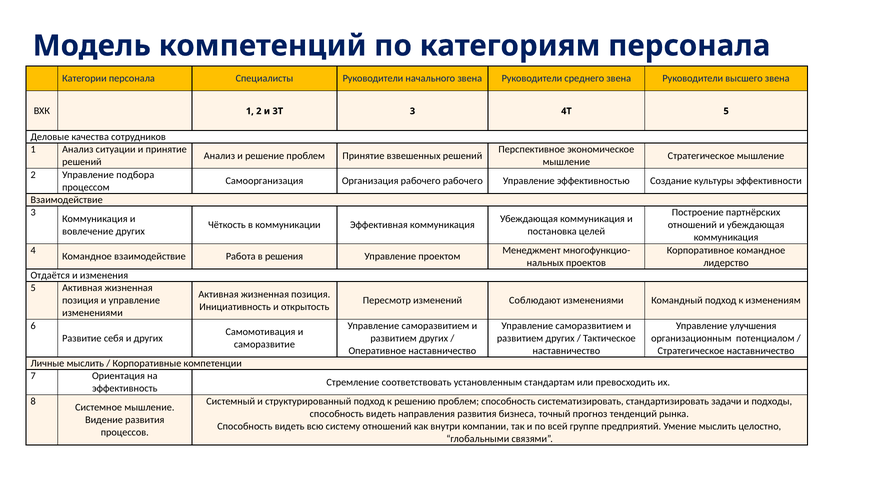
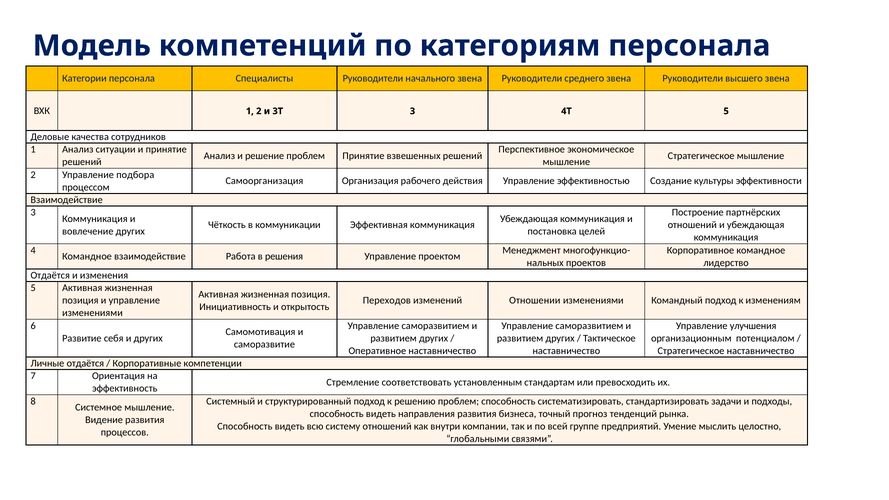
рабочего рабочего: рабочего -> действия
Пересмотр: Пересмотр -> Переходов
Соблюдают: Соблюдают -> Отношении
Личные мыслить: мыслить -> отдаётся
